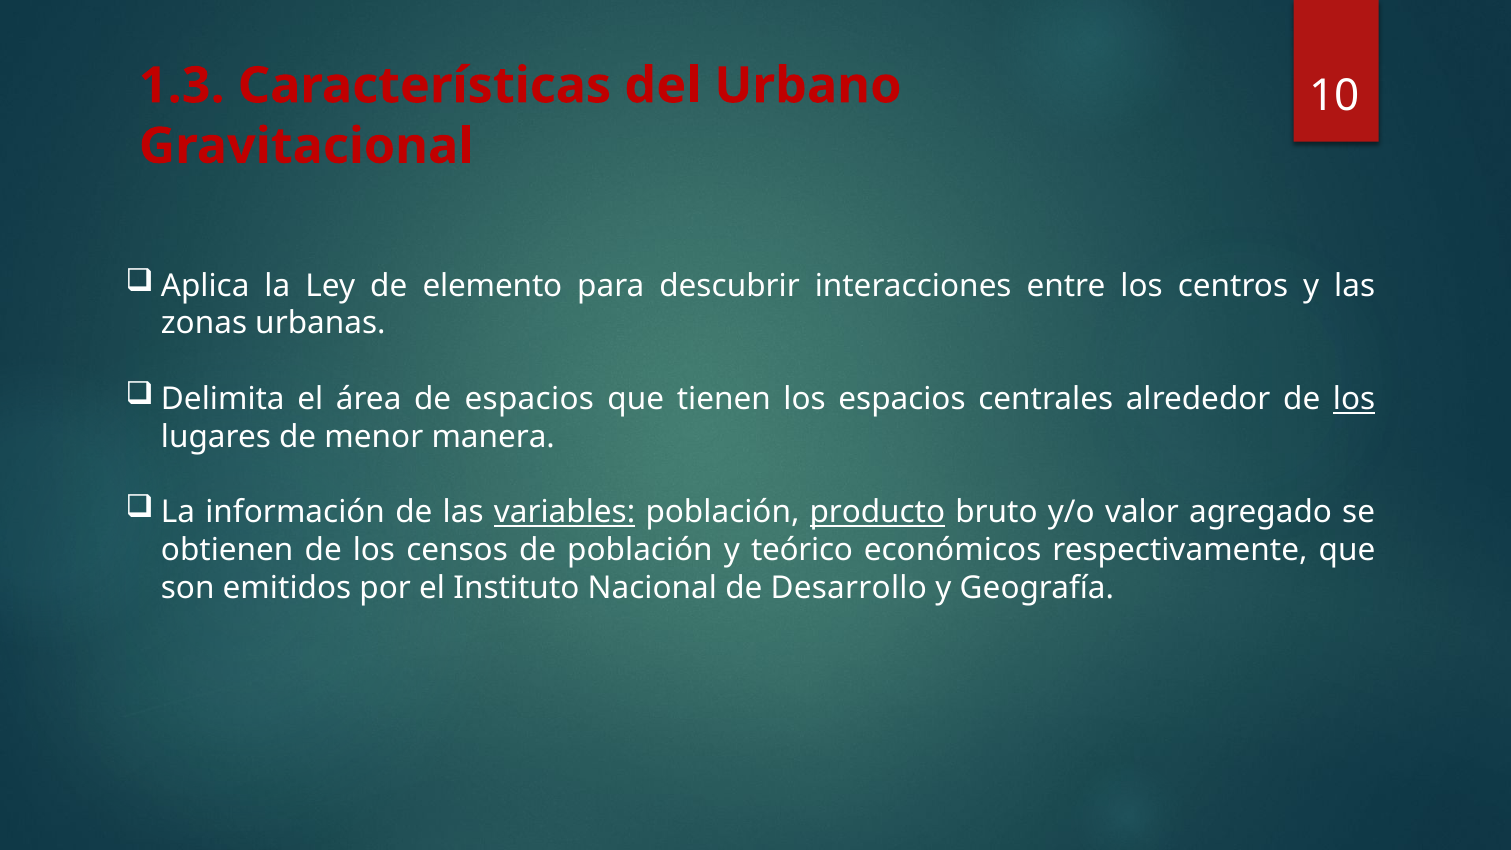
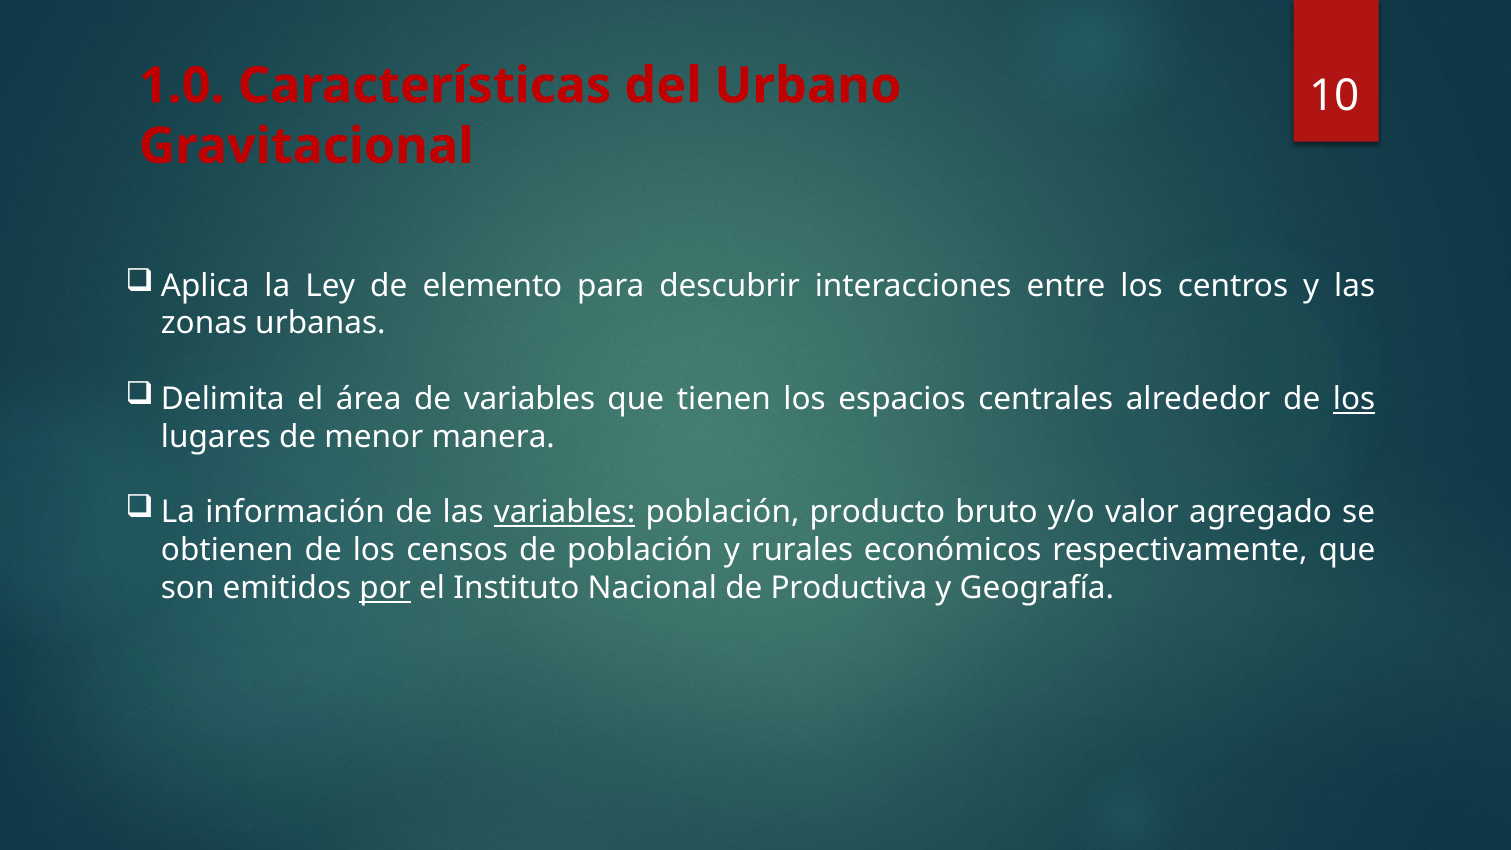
1.3: 1.3 -> 1.0
de espacios: espacios -> variables
producto underline: present -> none
teórico: teórico -> rurales
por underline: none -> present
Desarrollo: Desarrollo -> Productiva
